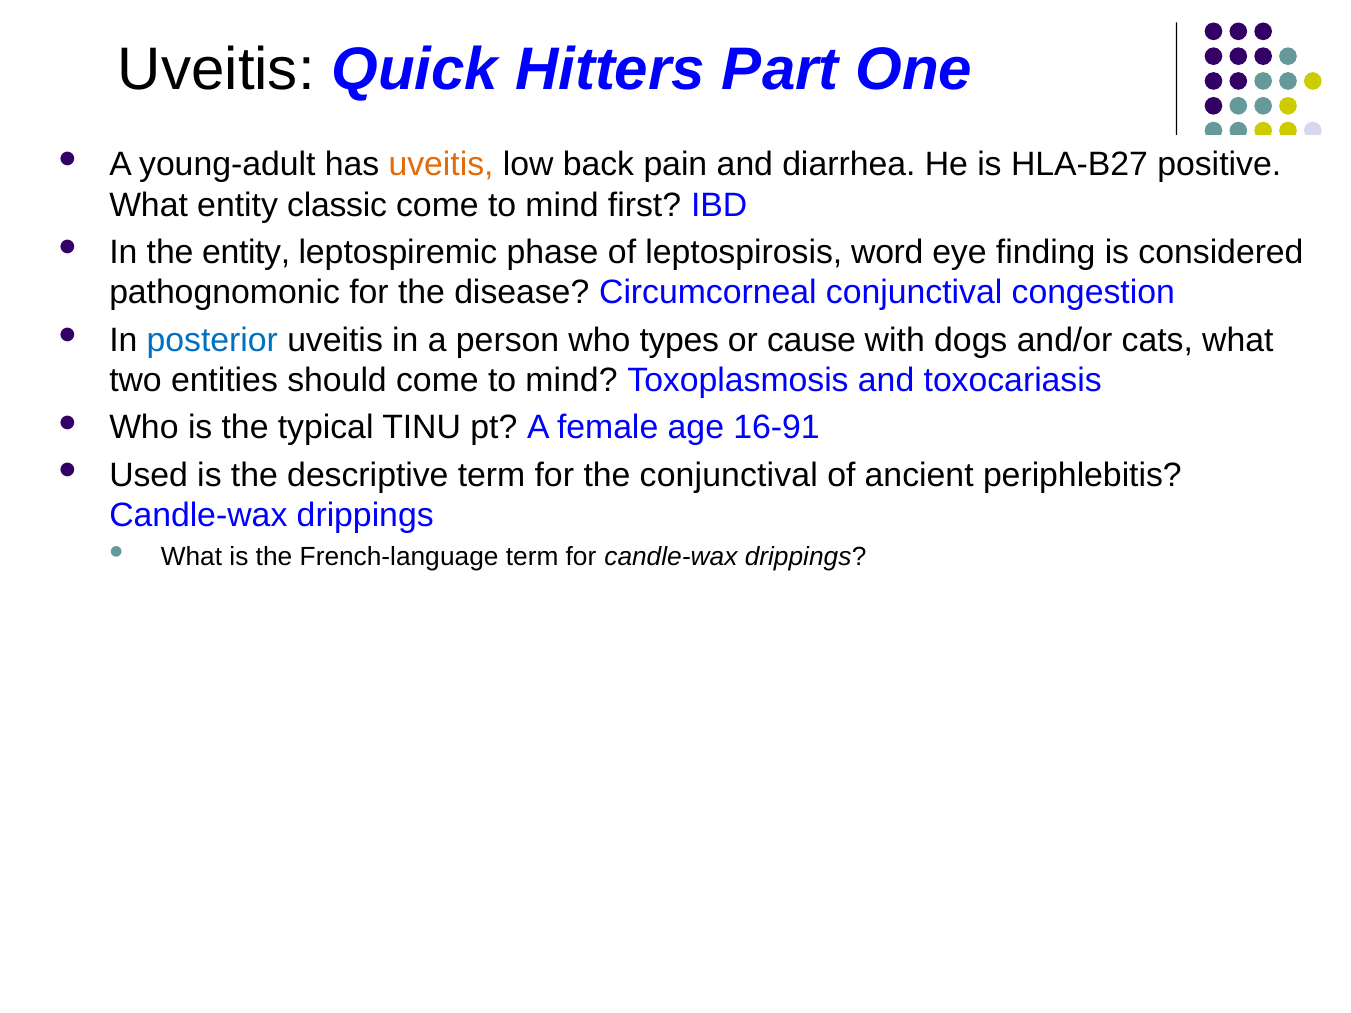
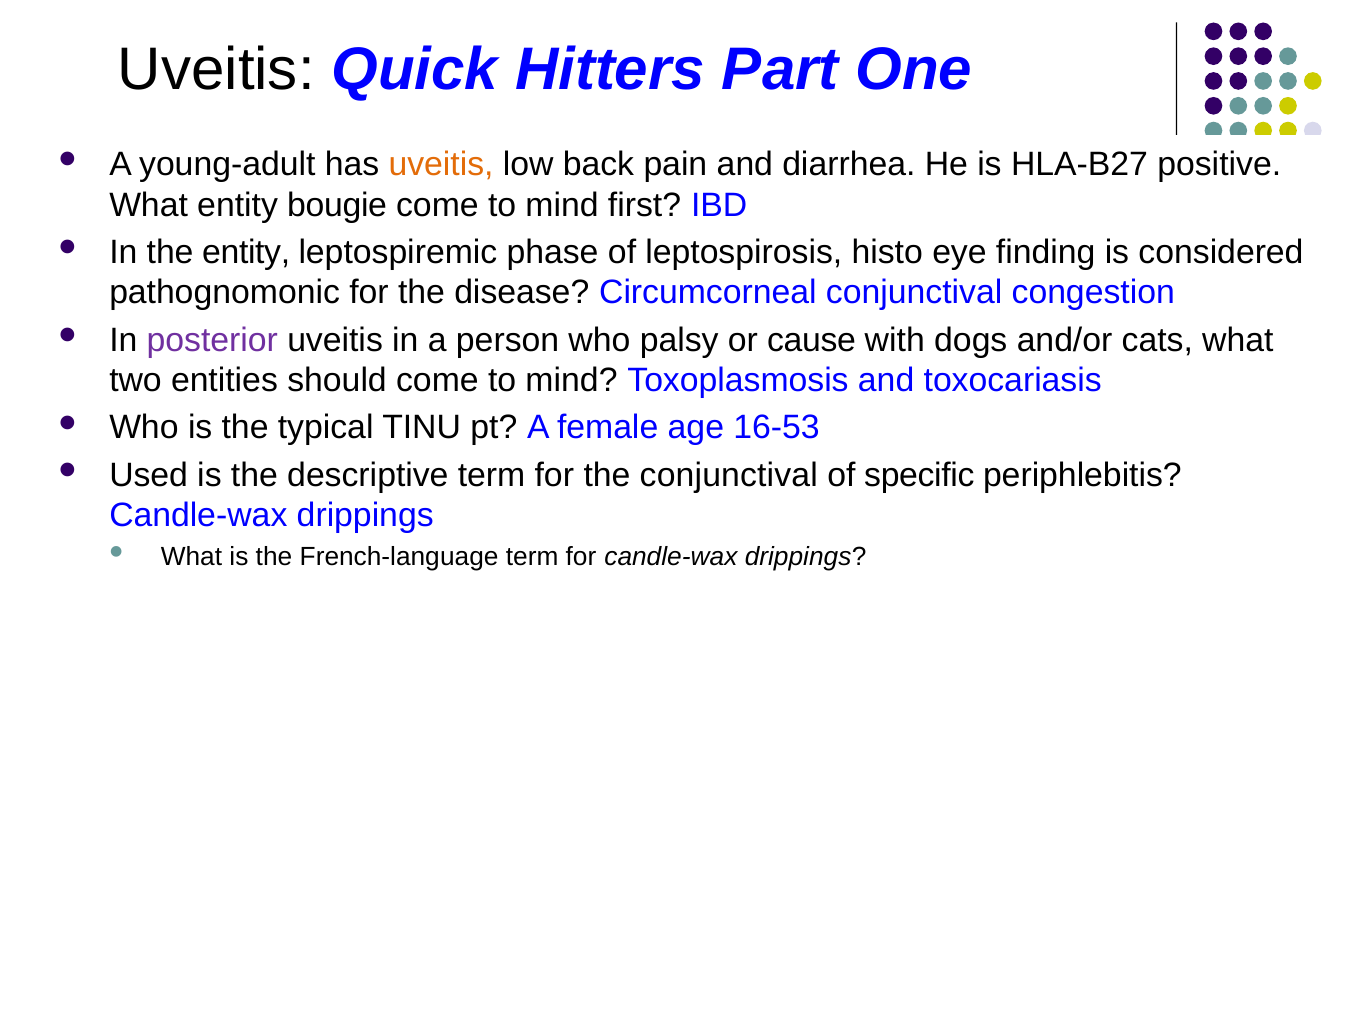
classic: classic -> bougie
word: word -> histo
posterior colour: blue -> purple
types: types -> palsy
16-91: 16-91 -> 16-53
ancient: ancient -> specific
